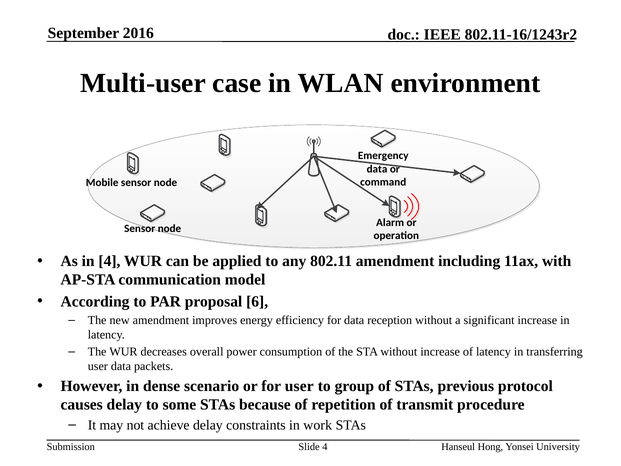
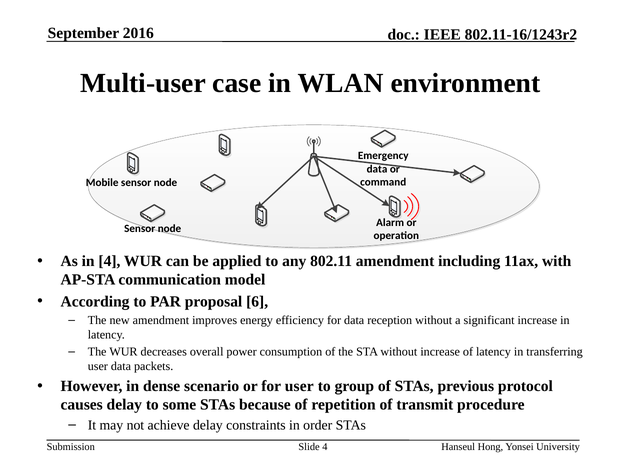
work: work -> order
